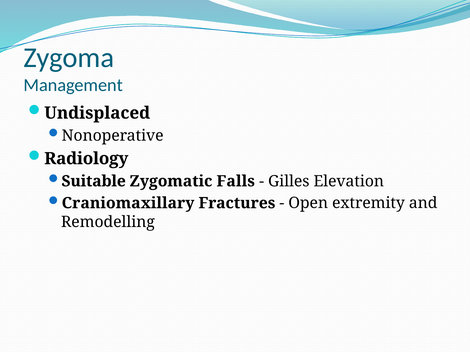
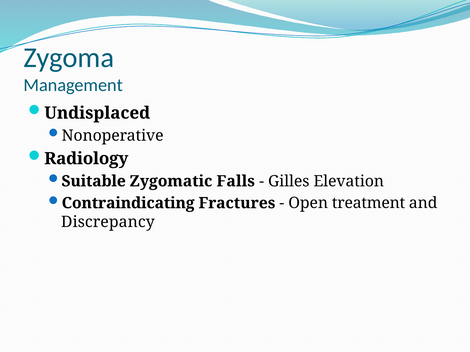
Craniomaxillary: Craniomaxillary -> Contraindicating
extremity: extremity -> treatment
Remodelling: Remodelling -> Discrepancy
